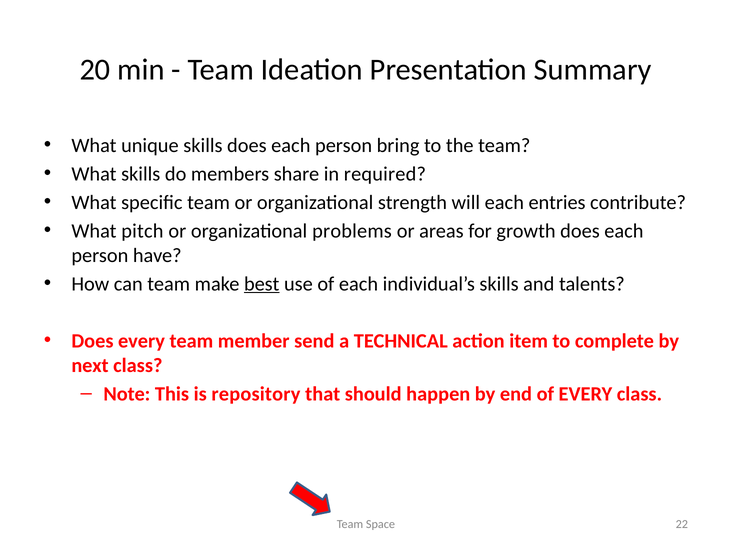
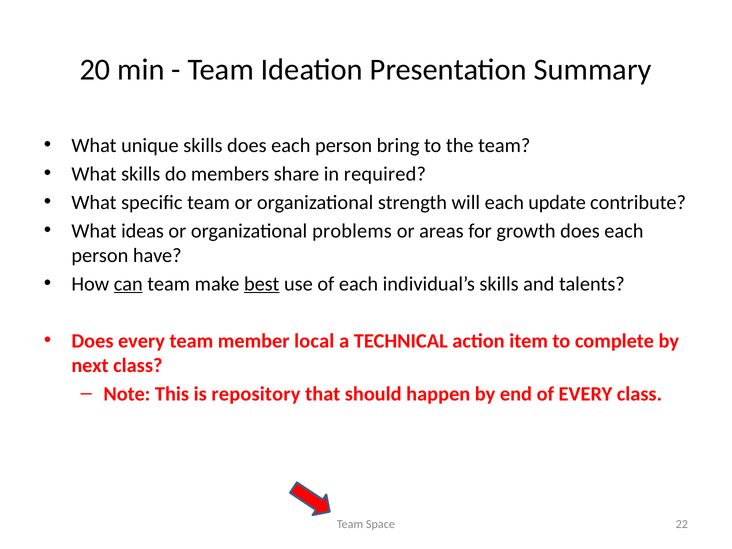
entries: entries -> update
pitch: pitch -> ideas
can underline: none -> present
send: send -> local
